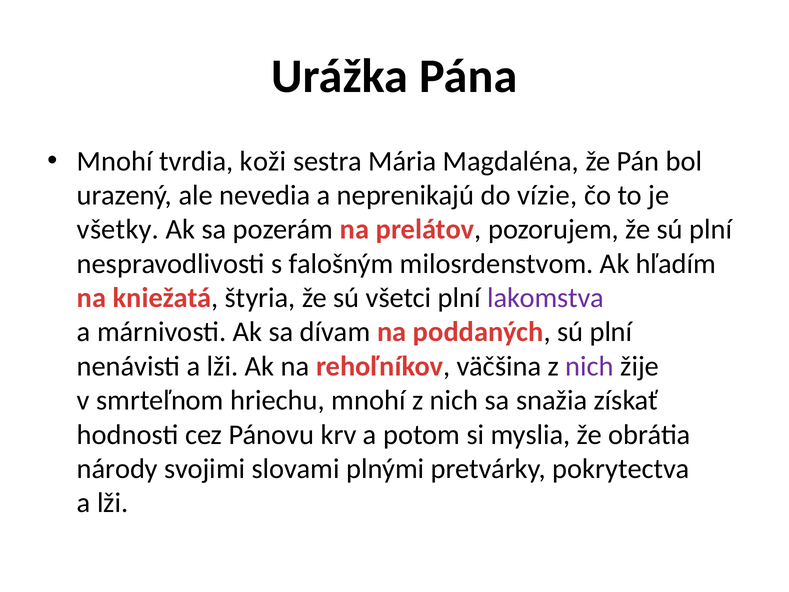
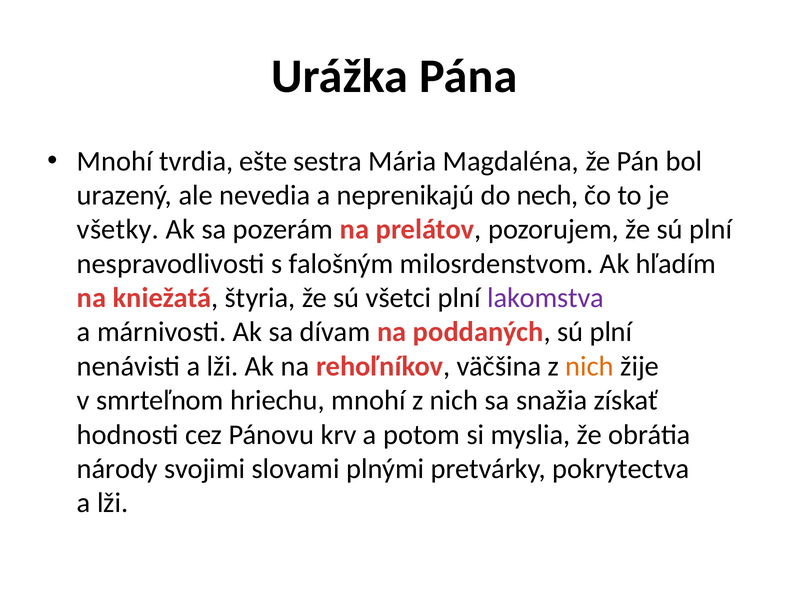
koži: koži -> ešte
vízie: vízie -> nech
nich at (590, 366) colour: purple -> orange
